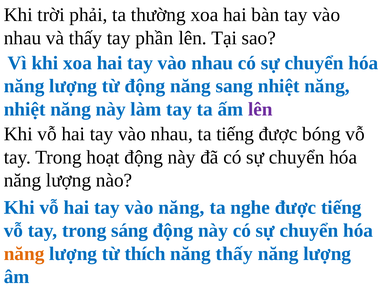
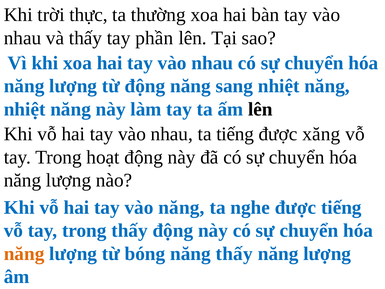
phải: phải -> thực
lên at (260, 109) colour: purple -> black
bóng: bóng -> xăng
trong sáng: sáng -> thấy
thích: thích -> bóng
